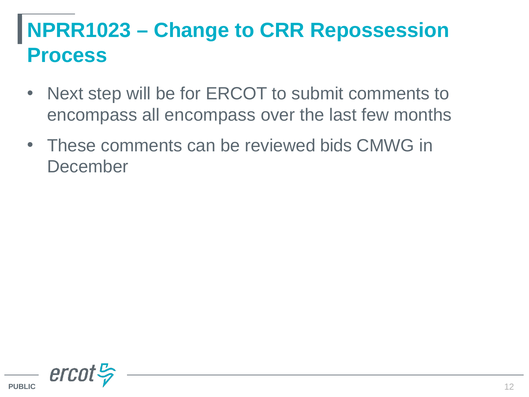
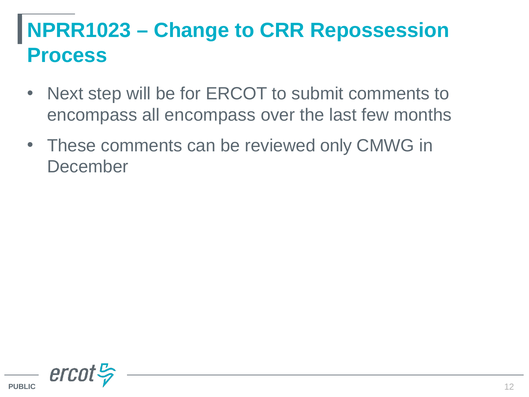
bids: bids -> only
